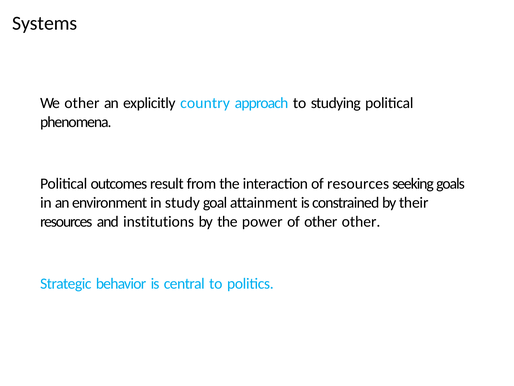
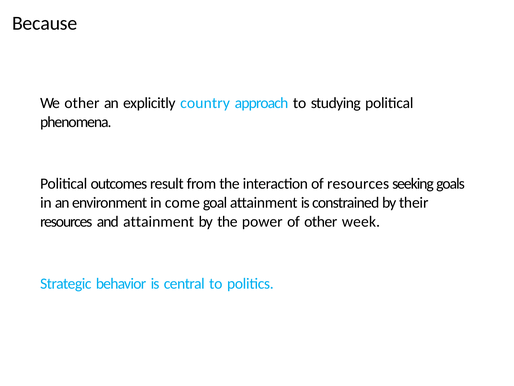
Systems: Systems -> Because
study: study -> come
and institutions: institutions -> attainment
other other: other -> week
